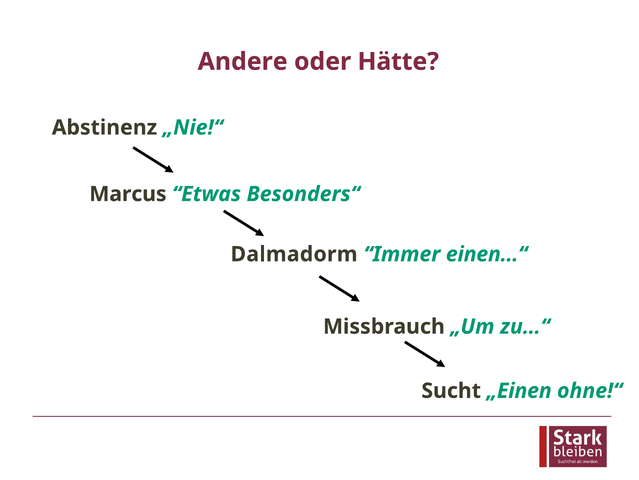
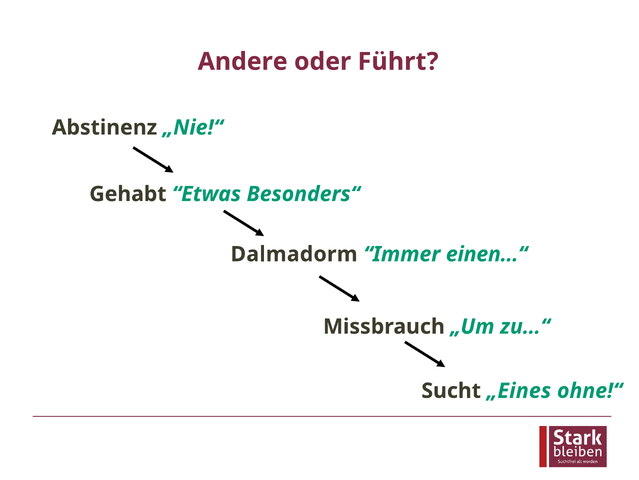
Hätte: Hätte -> Führt
Marcus: Marcus -> Gehabt
„Einen: „Einen -> „Eines
